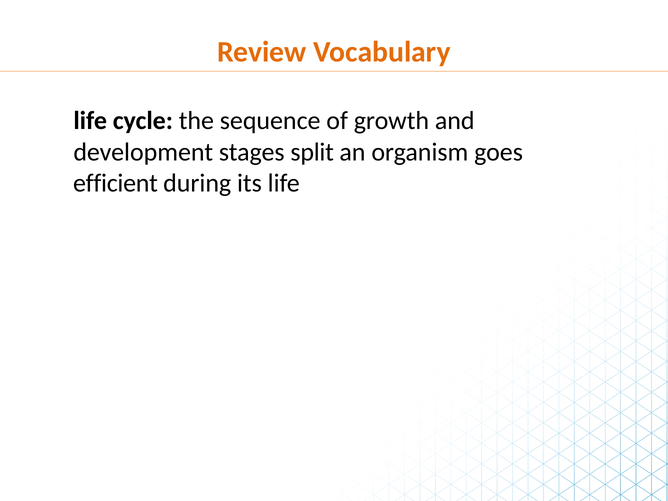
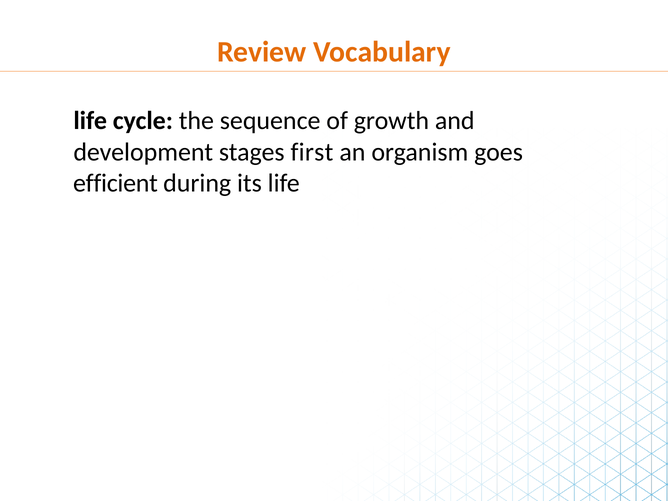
split: split -> first
